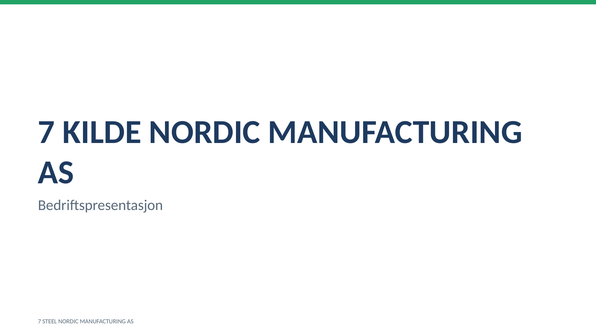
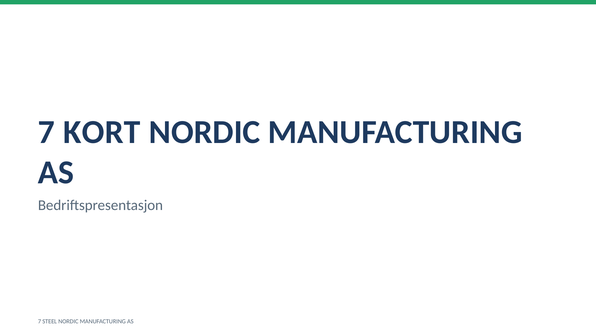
KILDE: KILDE -> KORT
